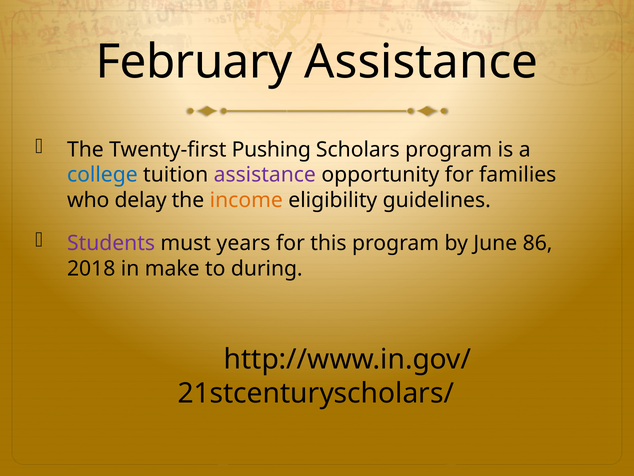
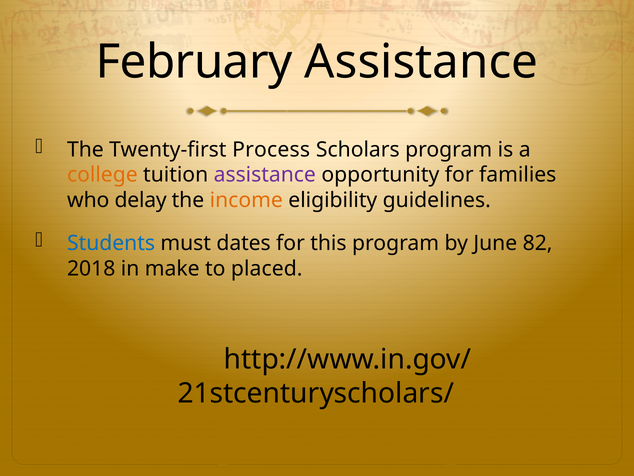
Pushing: Pushing -> Process
college colour: blue -> orange
Students colour: purple -> blue
years: years -> dates
86: 86 -> 82
during: during -> placed
